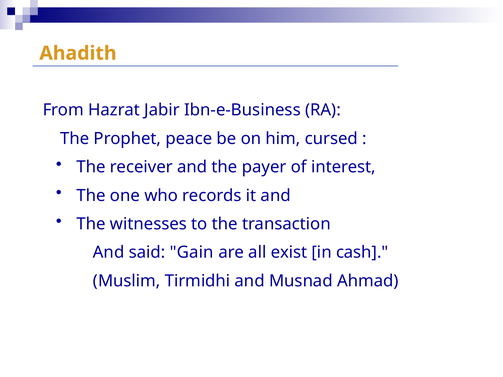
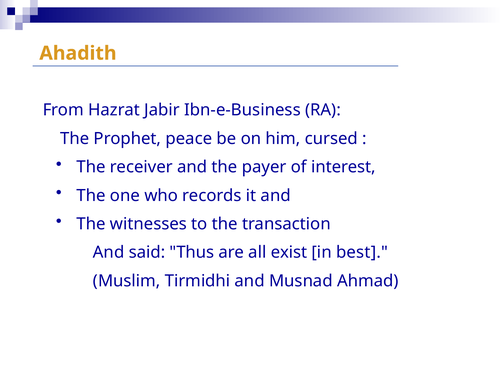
Gain: Gain -> Thus
cash: cash -> best
